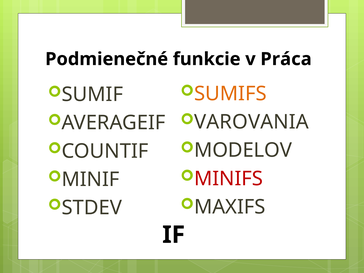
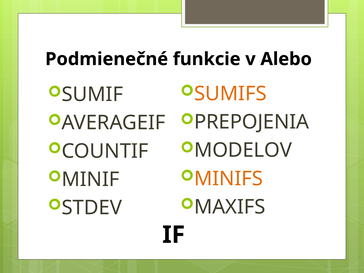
Práca: Práca -> Alebo
VAROVANIA: VAROVANIA -> PREPOJENIA
MINIFS colour: red -> orange
